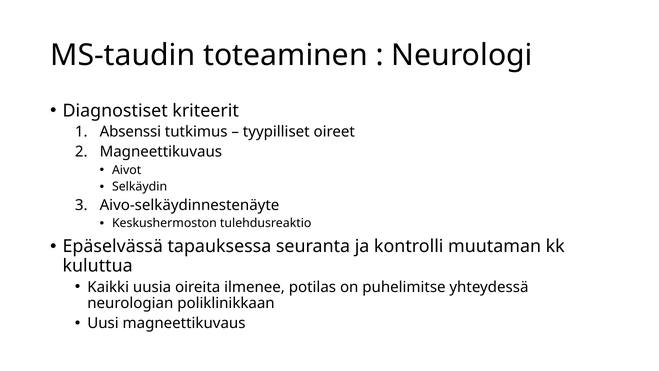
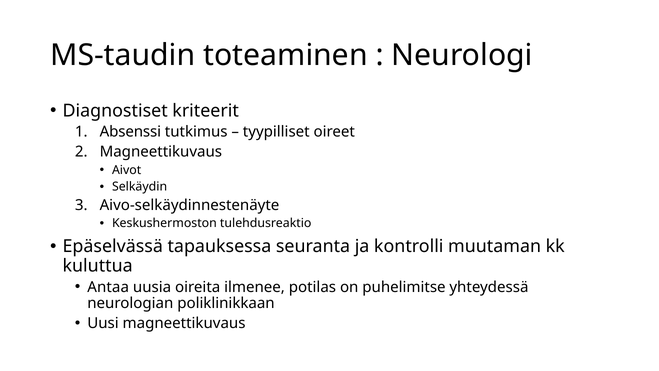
Kaikki: Kaikki -> Antaa
